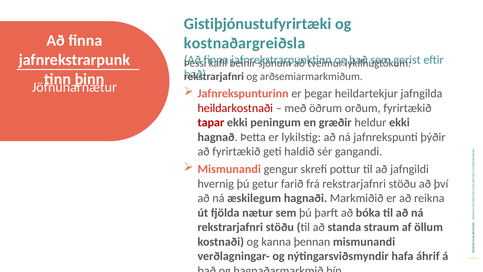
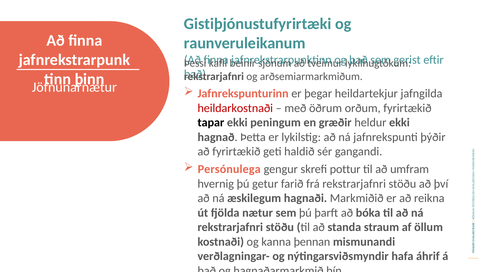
kostnaðargreiðsla: kostnaðargreiðsla -> raunveruleikanum
tapar colour: red -> black
Mismunandi at (229, 169): Mismunandi -> Persónulega
jafngildi: jafngildi -> umfram
